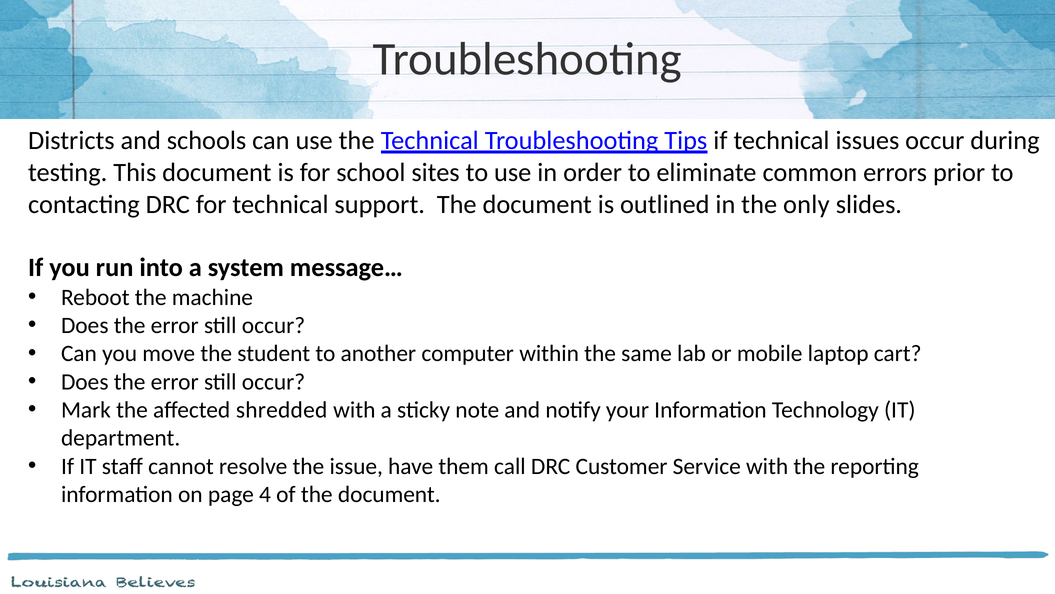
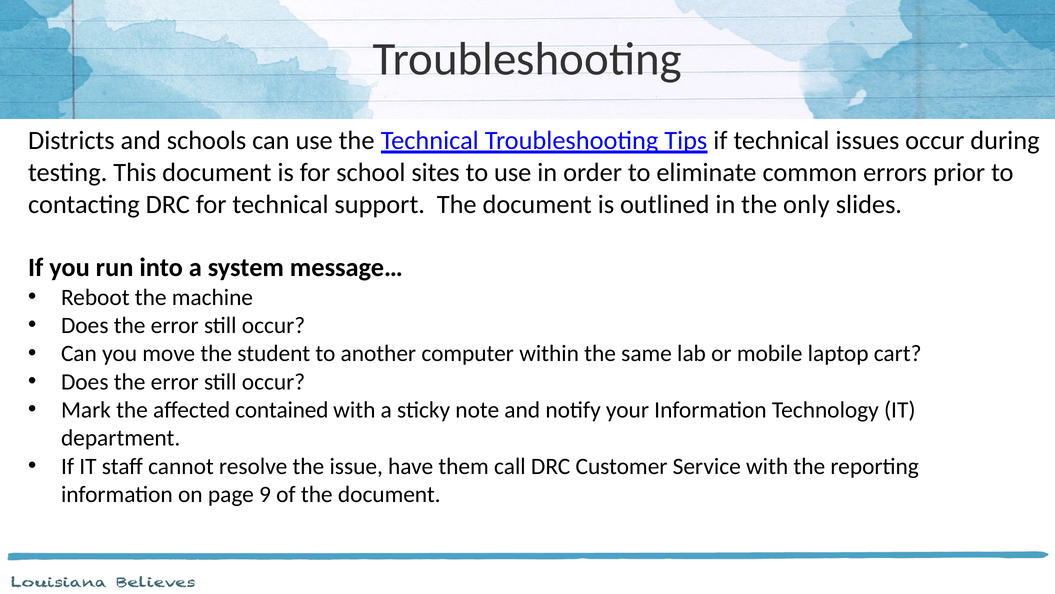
shredded: shredded -> contained
4: 4 -> 9
